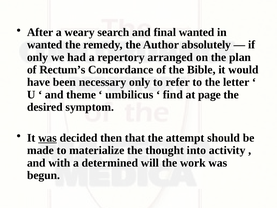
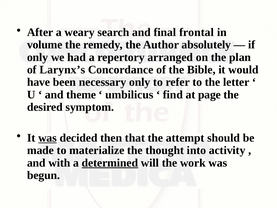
final wanted: wanted -> frontal
wanted at (45, 45): wanted -> volume
Rectum’s: Rectum’s -> Larynx’s
determined underline: none -> present
